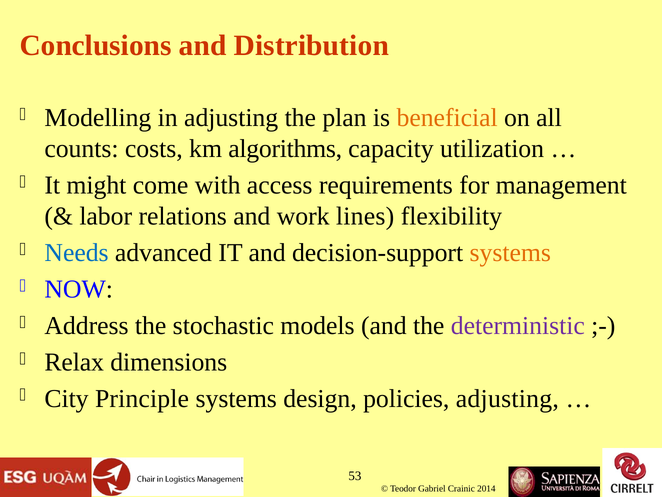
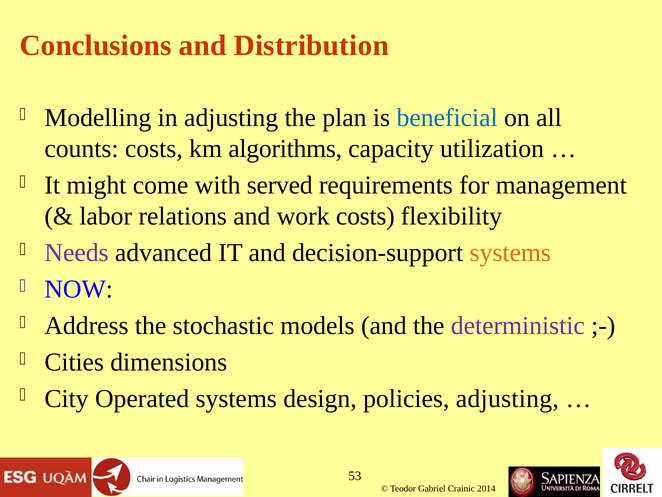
beneficial colour: orange -> blue
access: access -> served
work lines: lines -> costs
Needs colour: blue -> purple
Relax: Relax -> Cities
Principle: Principle -> Operated
